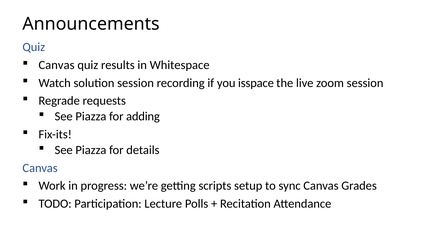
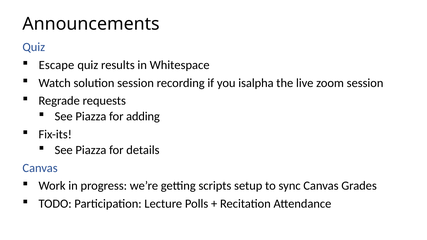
Canvas at (57, 65): Canvas -> Escape
isspace: isspace -> isalpha
